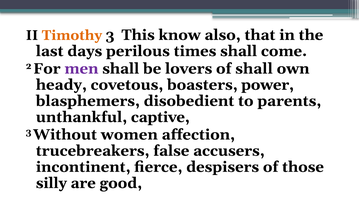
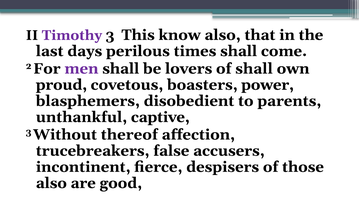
Timothy colour: orange -> purple
heady: heady -> proud
women: women -> thereof
silly at (51, 183): silly -> also
